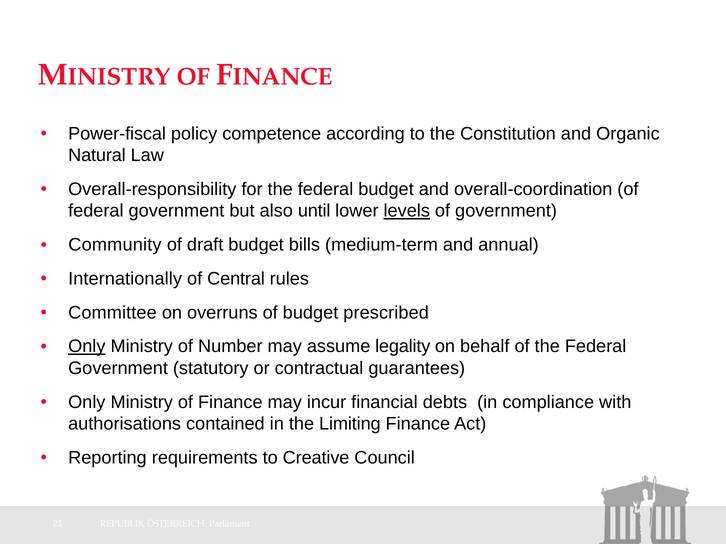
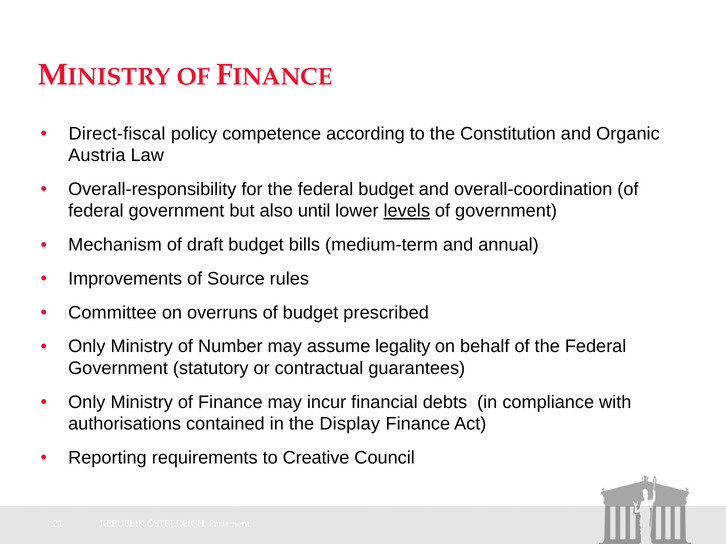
Power-fiscal: Power-fiscal -> Direct-fiscal
Natural: Natural -> Austria
Community: Community -> Mechanism
Internationally: Internationally -> Improvements
Central: Central -> Source
Only at (87, 347) underline: present -> none
Limiting: Limiting -> Display
